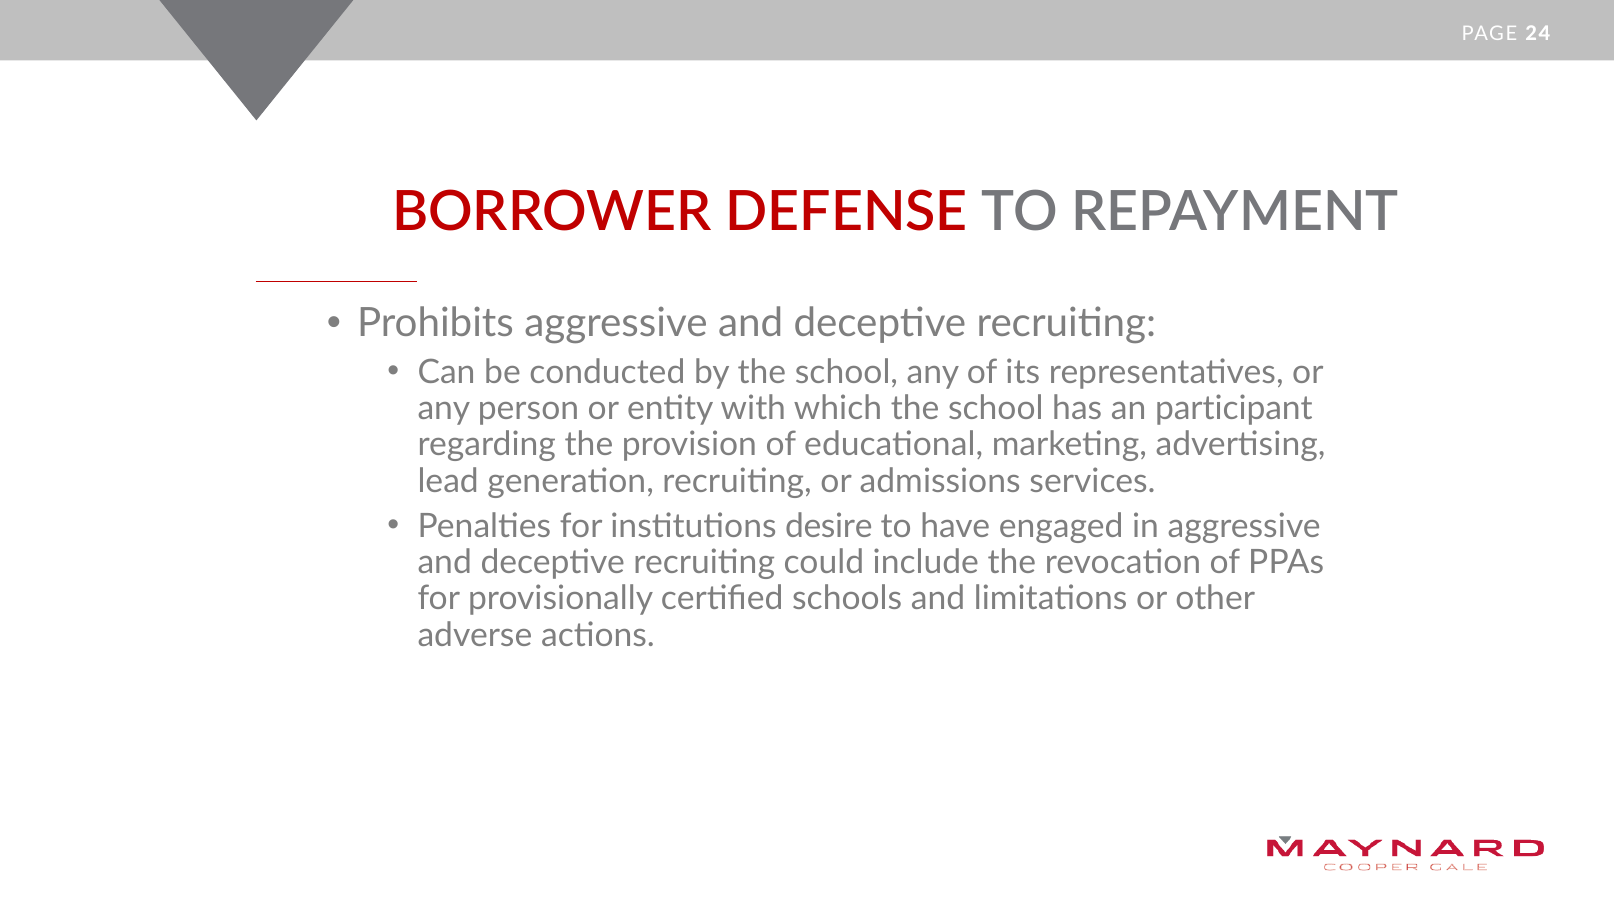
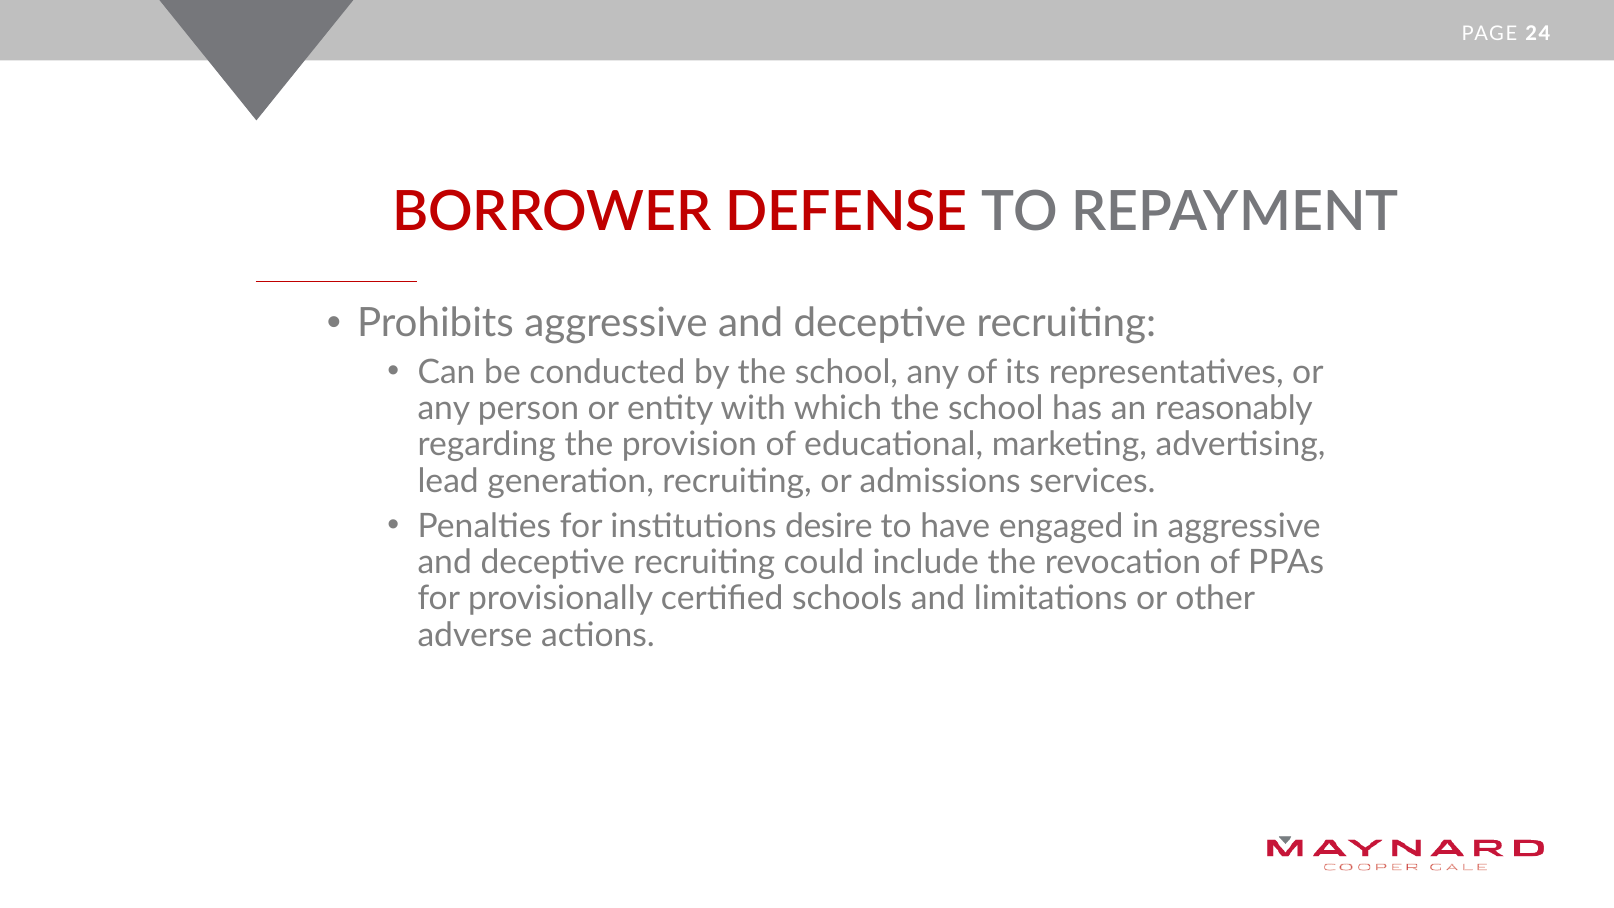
participant: participant -> reasonably
